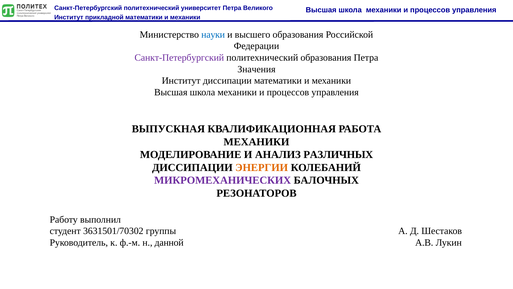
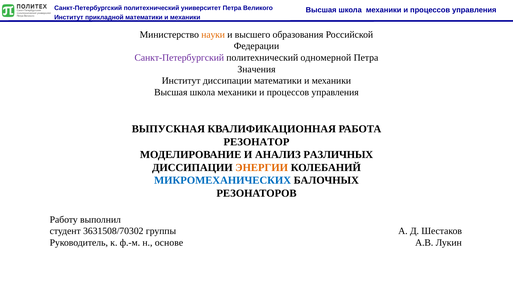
науки colour: blue -> orange
политехнический образования: образования -> одномерной
МЕХАНИКИ at (256, 142): МЕХАНИКИ -> РЕЗОНАТОР
МИКРОМЕХАНИЧЕСКИХ colour: purple -> blue
3631501/70302: 3631501/70302 -> 3631508/70302
данной: данной -> основе
